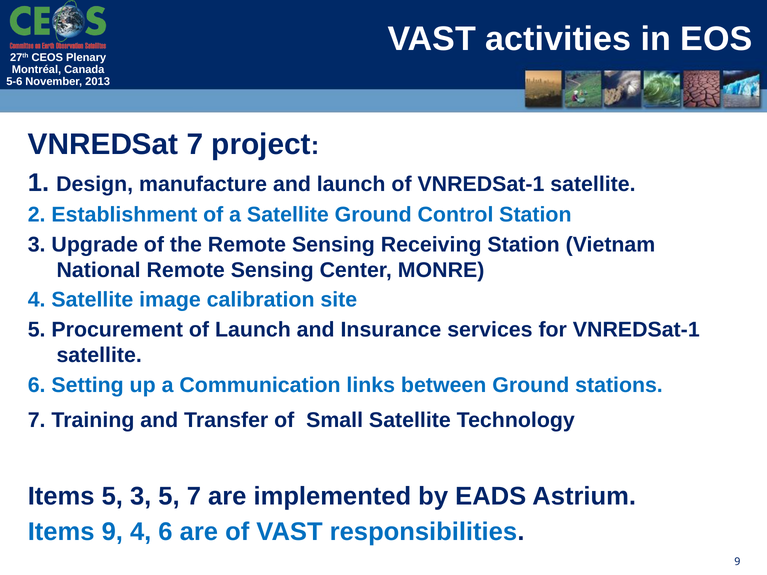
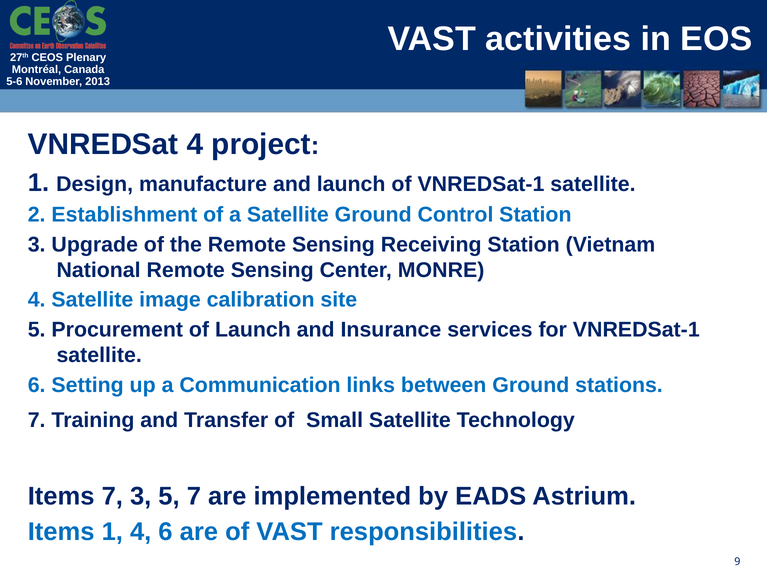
VNREDSat 7: 7 -> 4
Items 5: 5 -> 7
Items 9: 9 -> 1
